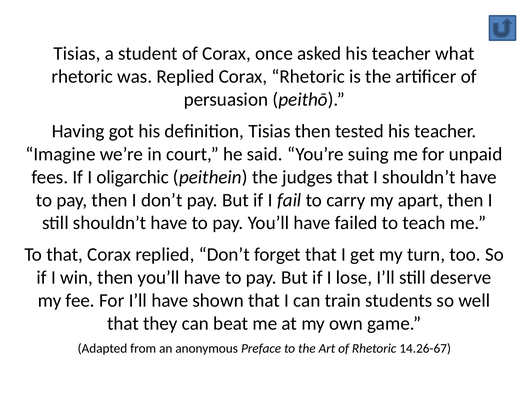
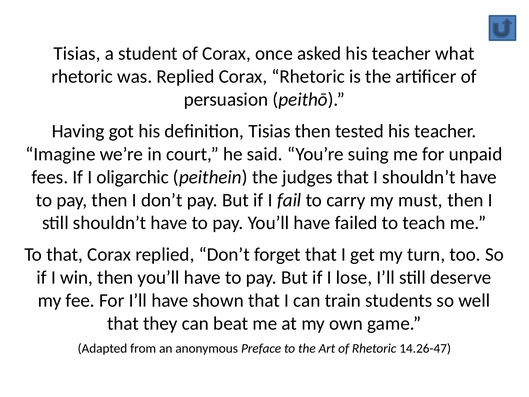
apart: apart -> must
14.26-67: 14.26-67 -> 14.26-47
